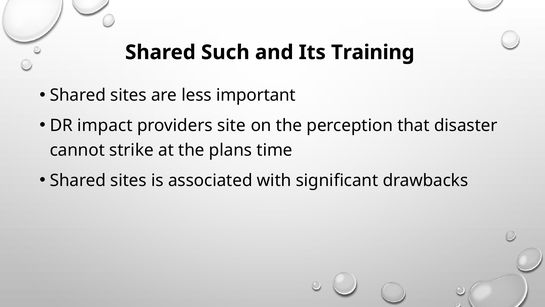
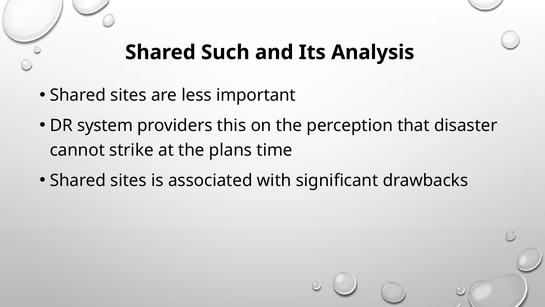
Training: Training -> Analysis
impact: impact -> system
site: site -> this
